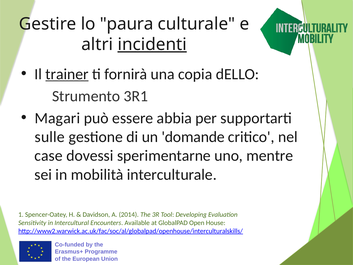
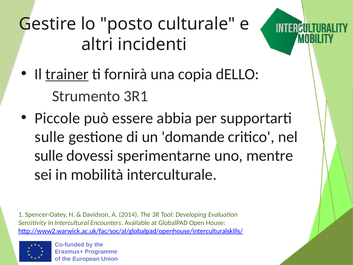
paura: paura -> posto
incidenti underline: present -> none
Magari: Magari -> Piccole
case at (49, 156): case -> sulle
